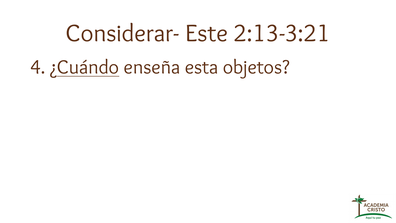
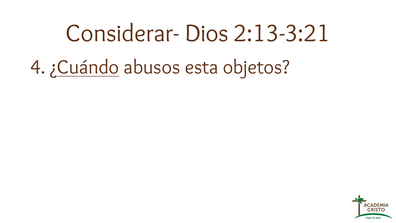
Este: Este -> Dios
enseña: enseña -> abusos
